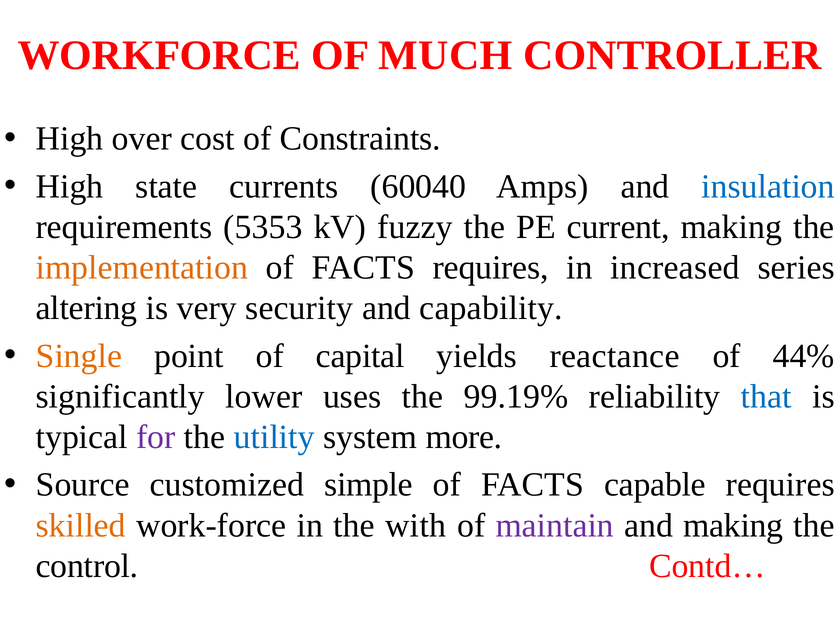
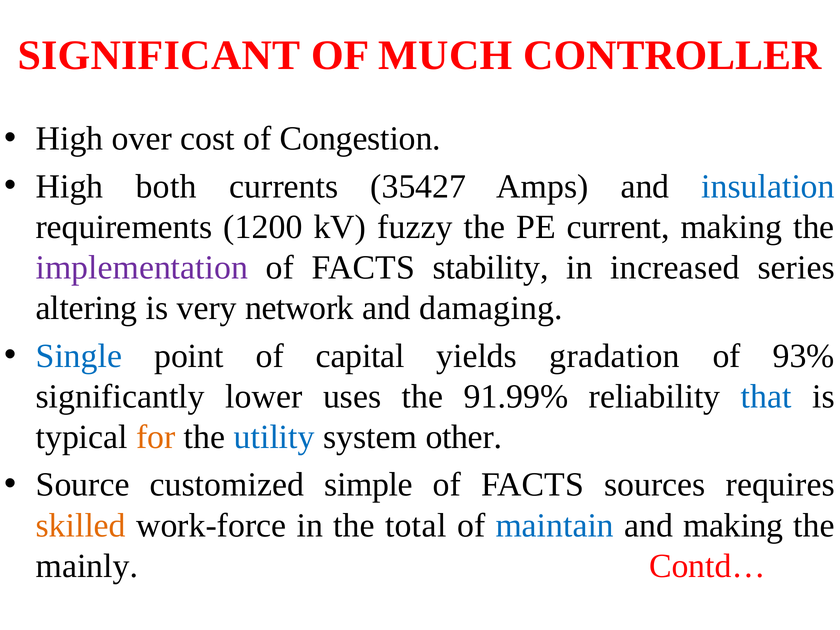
WORKFORCE: WORKFORCE -> SIGNIFICANT
Constraints: Constraints -> Congestion
state: state -> both
60040: 60040 -> 35427
5353: 5353 -> 1200
implementation colour: orange -> purple
FACTS requires: requires -> stability
security: security -> network
capability: capability -> damaging
Single colour: orange -> blue
reactance: reactance -> gradation
44%: 44% -> 93%
99.19%: 99.19% -> 91.99%
for colour: purple -> orange
more: more -> other
capable: capable -> sources
with: with -> total
maintain colour: purple -> blue
control: control -> mainly
